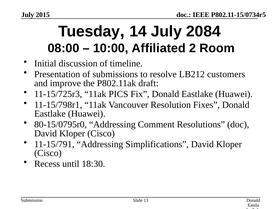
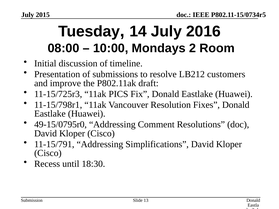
2084: 2084 -> 2016
Affiliated: Affiliated -> Mondays
80-15/0795r0: 80-15/0795r0 -> 49-15/0795r0
